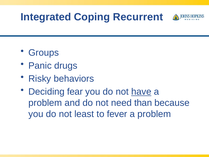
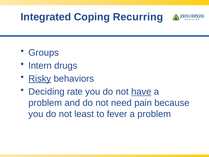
Recurrent: Recurrent -> Recurring
Panic: Panic -> Intern
Risky underline: none -> present
fear: fear -> rate
than: than -> pain
